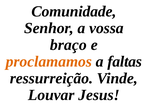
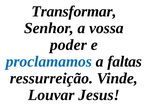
Comunidade: Comunidade -> Transformar
braço: braço -> poder
proclamamos colour: orange -> blue
